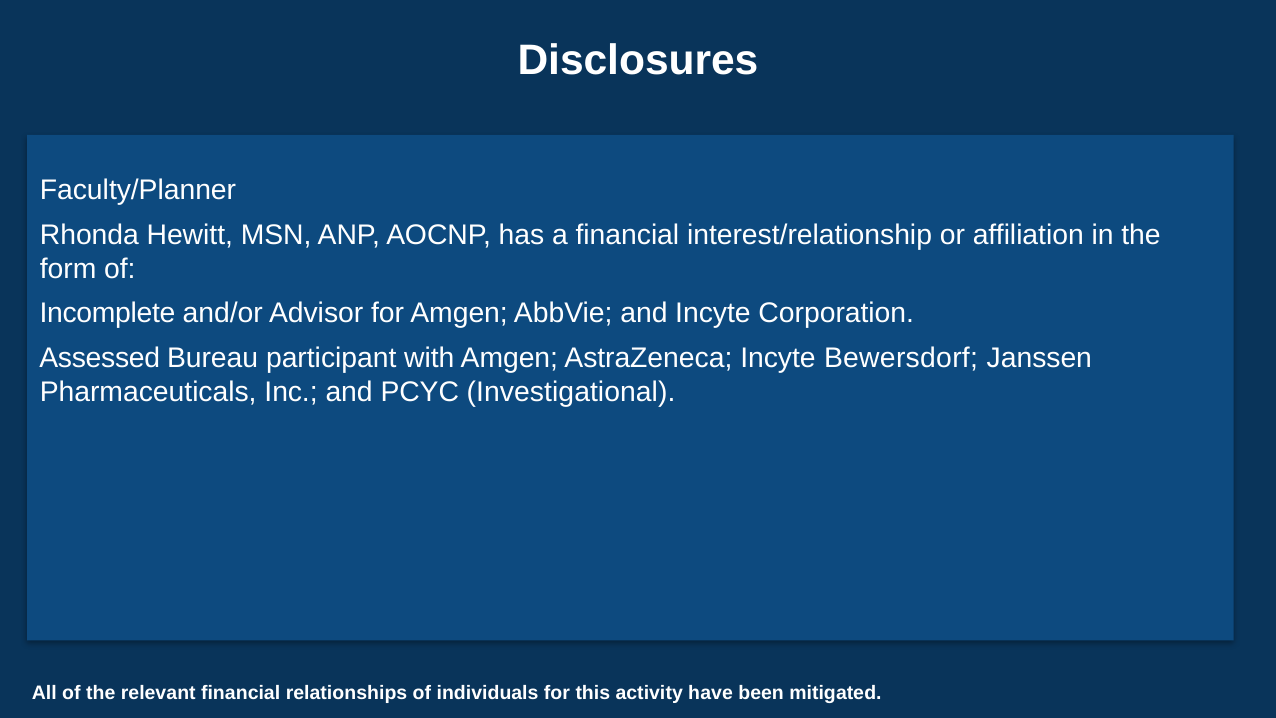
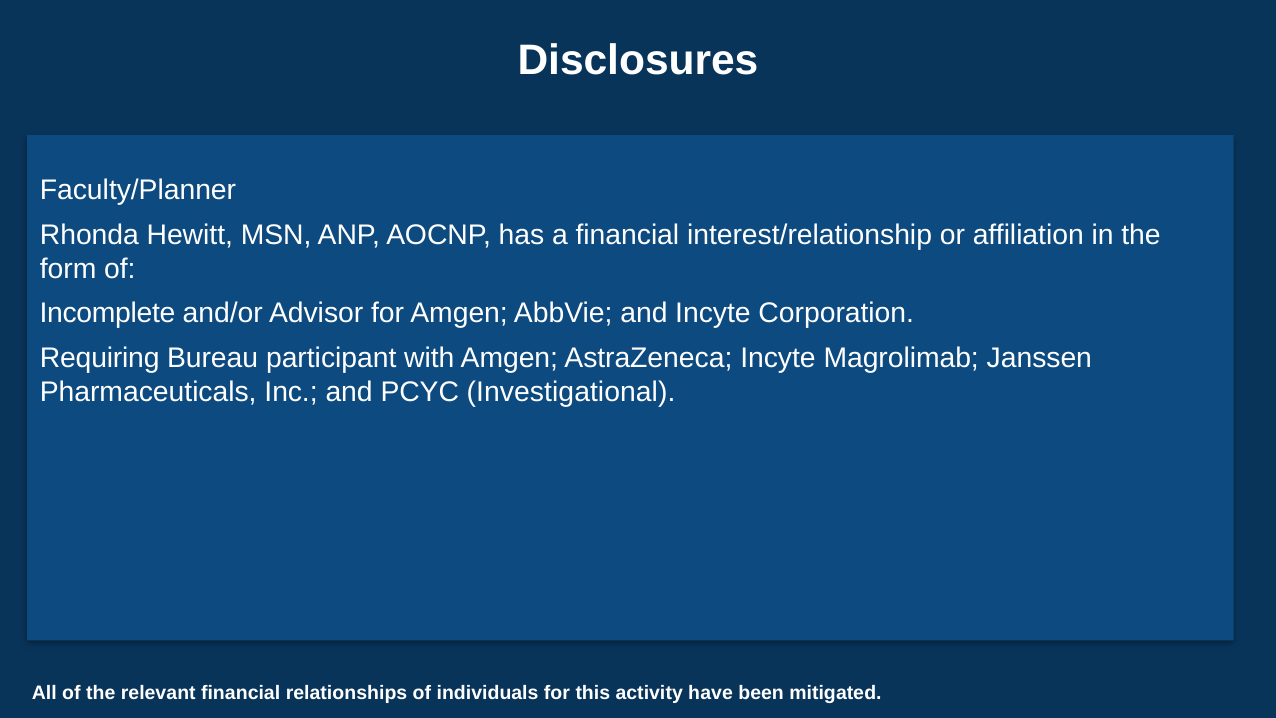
Assessed: Assessed -> Requiring
Bewersdorf: Bewersdorf -> Magrolimab
